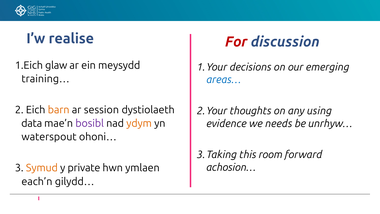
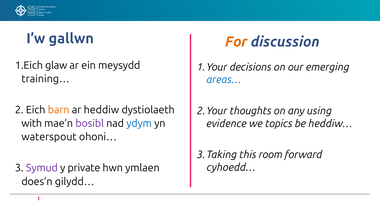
realise: realise -> gallwn
For colour: red -> orange
session: session -> heddiw
data: data -> with
ydym colour: orange -> blue
needs: needs -> topics
unrhyw…: unrhyw… -> heddiw…
achosion…: achosion… -> cyhoedd…
Symud colour: orange -> purple
each’n: each’n -> does’n
